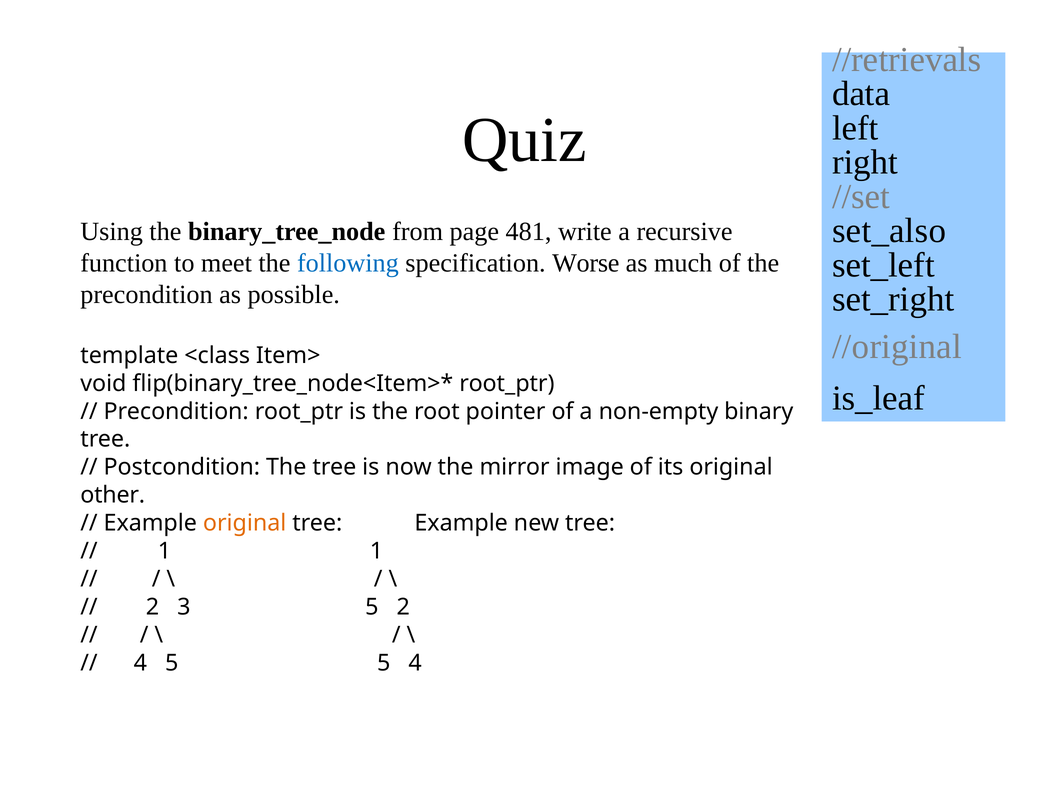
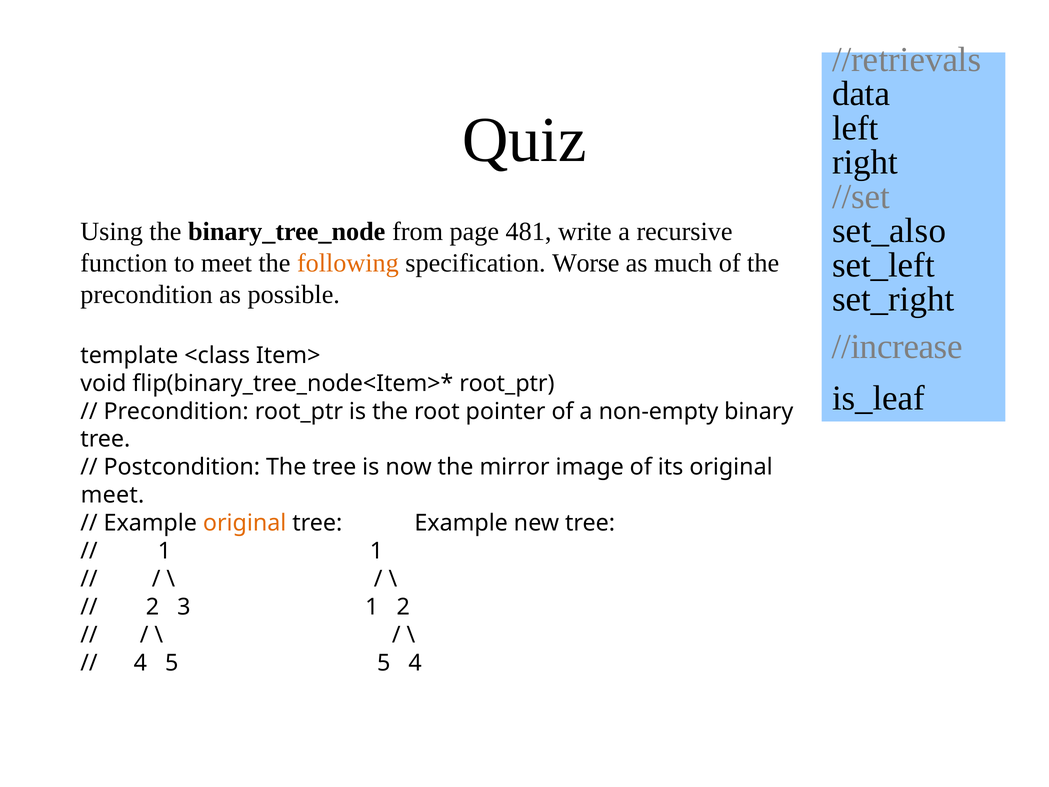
following colour: blue -> orange
//original: //original -> //increase
other at (113, 495): other -> meet
3 5: 5 -> 1
